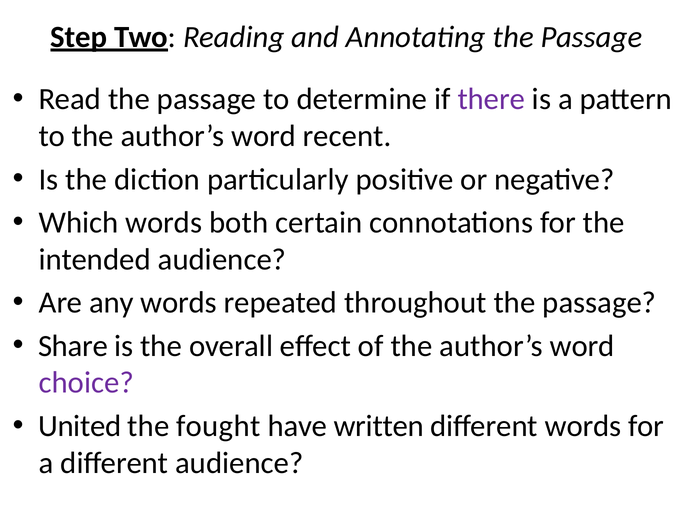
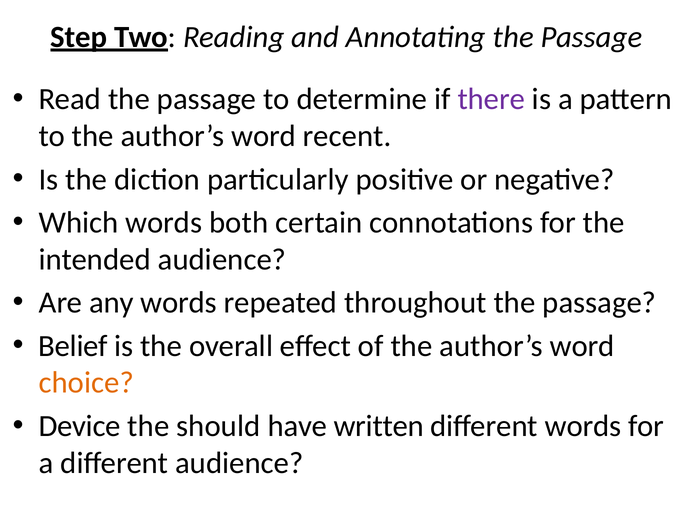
Share: Share -> Belief
choice colour: purple -> orange
United: United -> Device
fought: fought -> should
